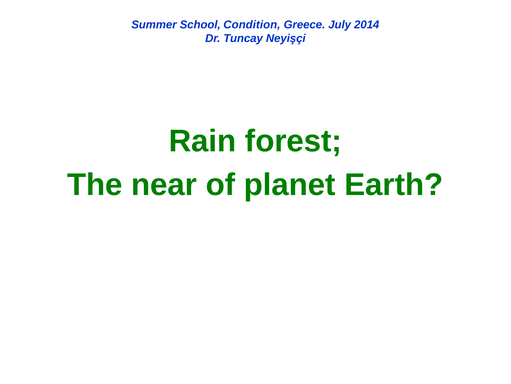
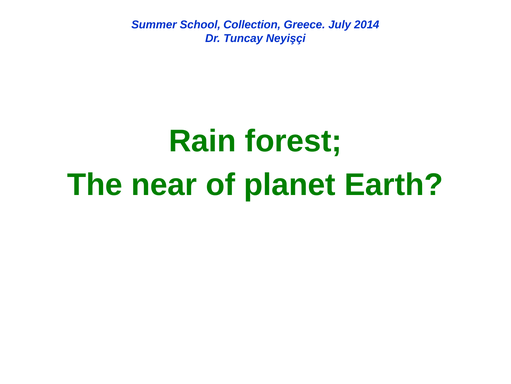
Condition: Condition -> Collection
